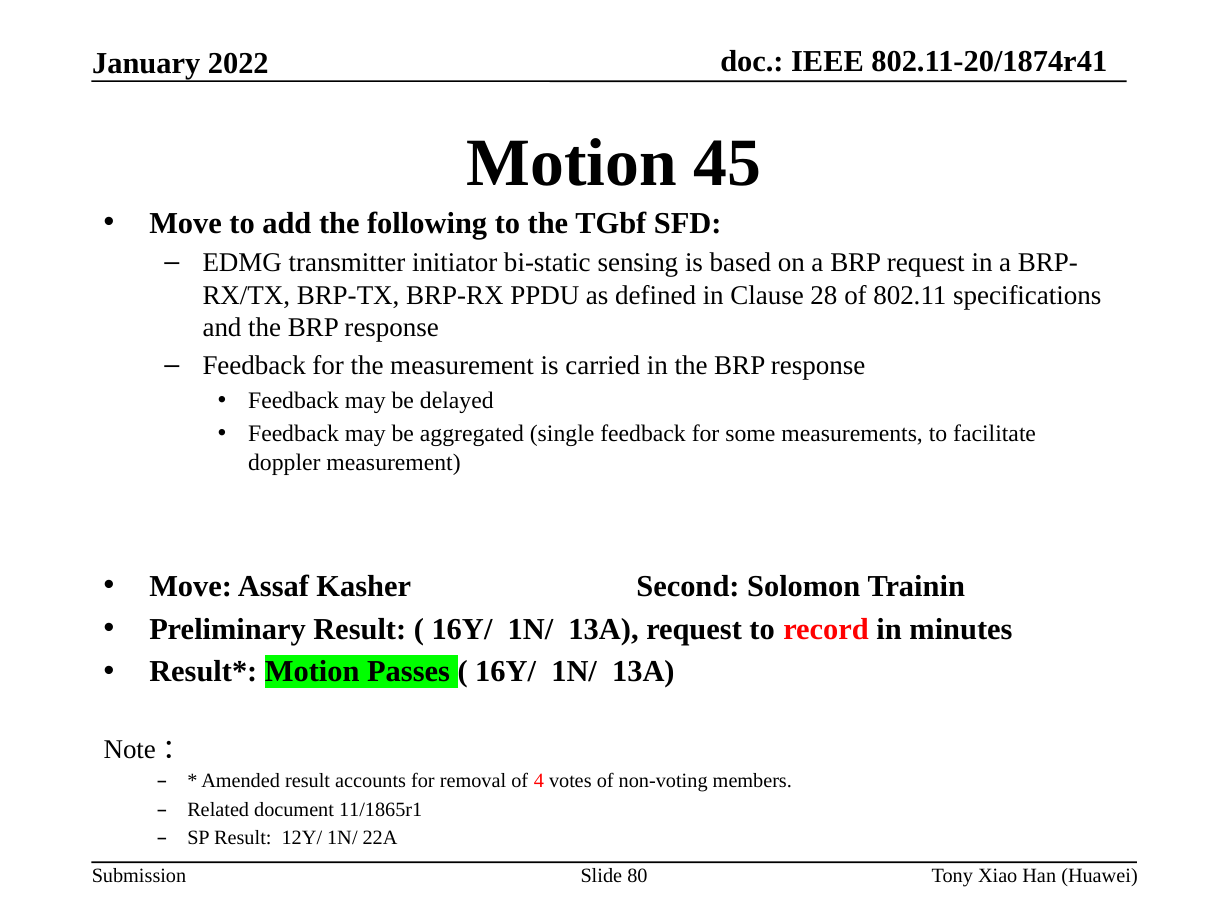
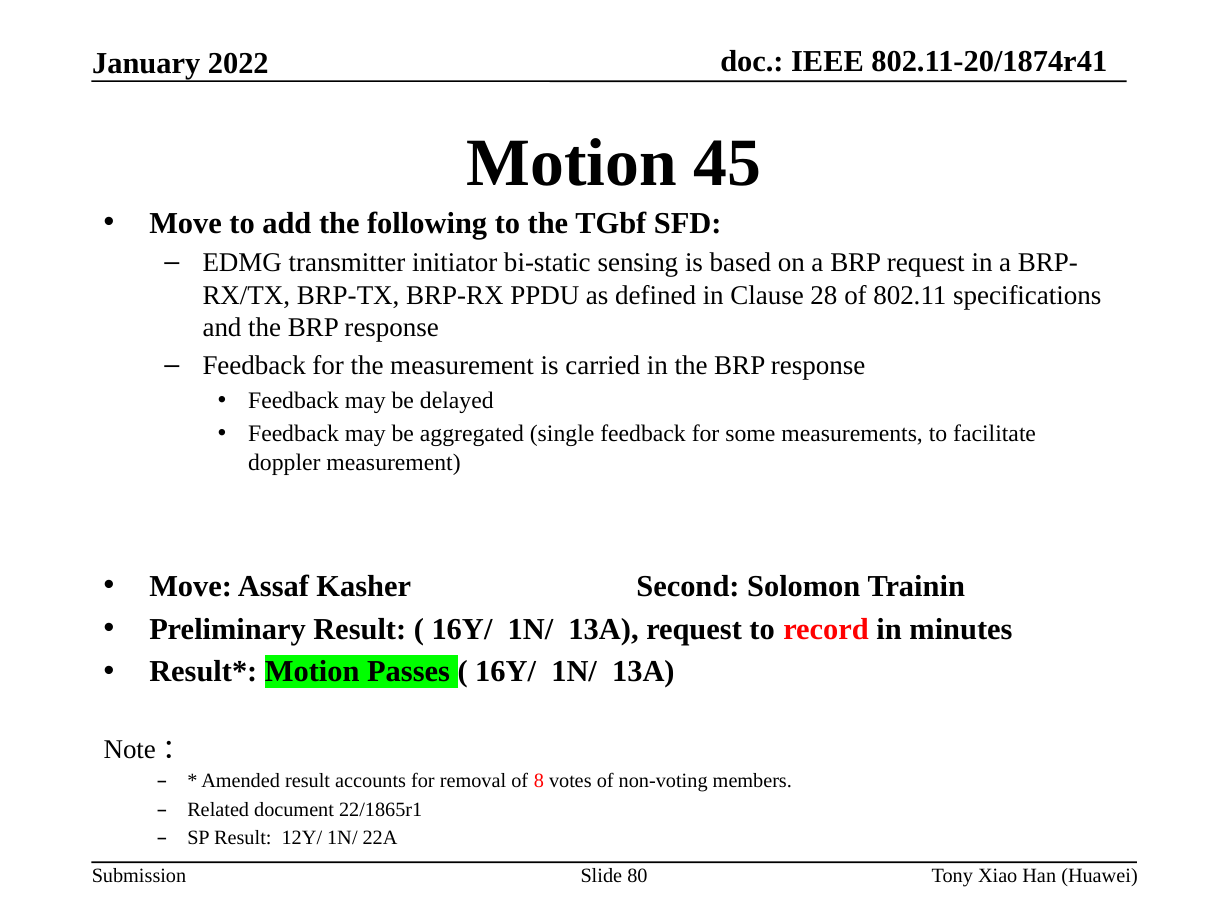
4: 4 -> 8
11/1865r1: 11/1865r1 -> 22/1865r1
